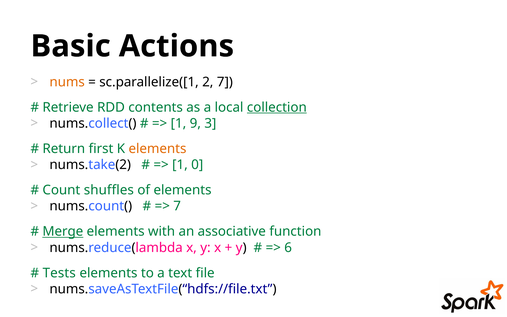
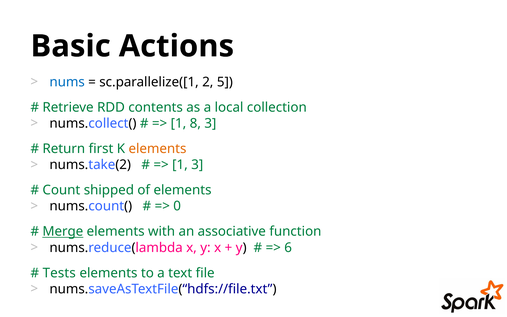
nums colour: orange -> blue
2 7: 7 -> 5
collection underline: present -> none
9: 9 -> 8
1 0: 0 -> 3
shuffles: shuffles -> shipped
7 at (177, 206): 7 -> 0
